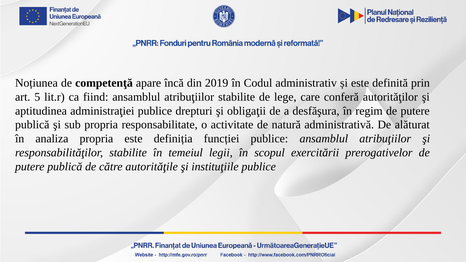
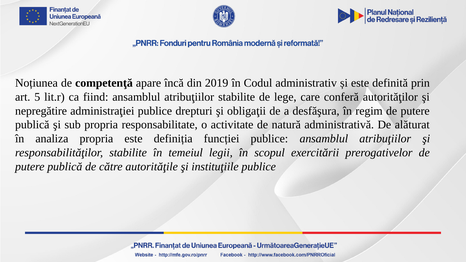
aptitudinea: aptitudinea -> nepregătire
